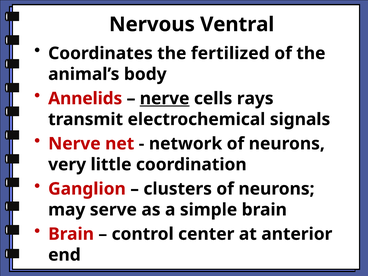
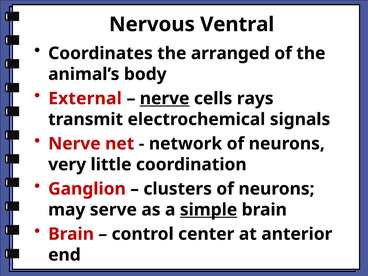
fertilized: fertilized -> arranged
Annelids: Annelids -> External
simple underline: none -> present
